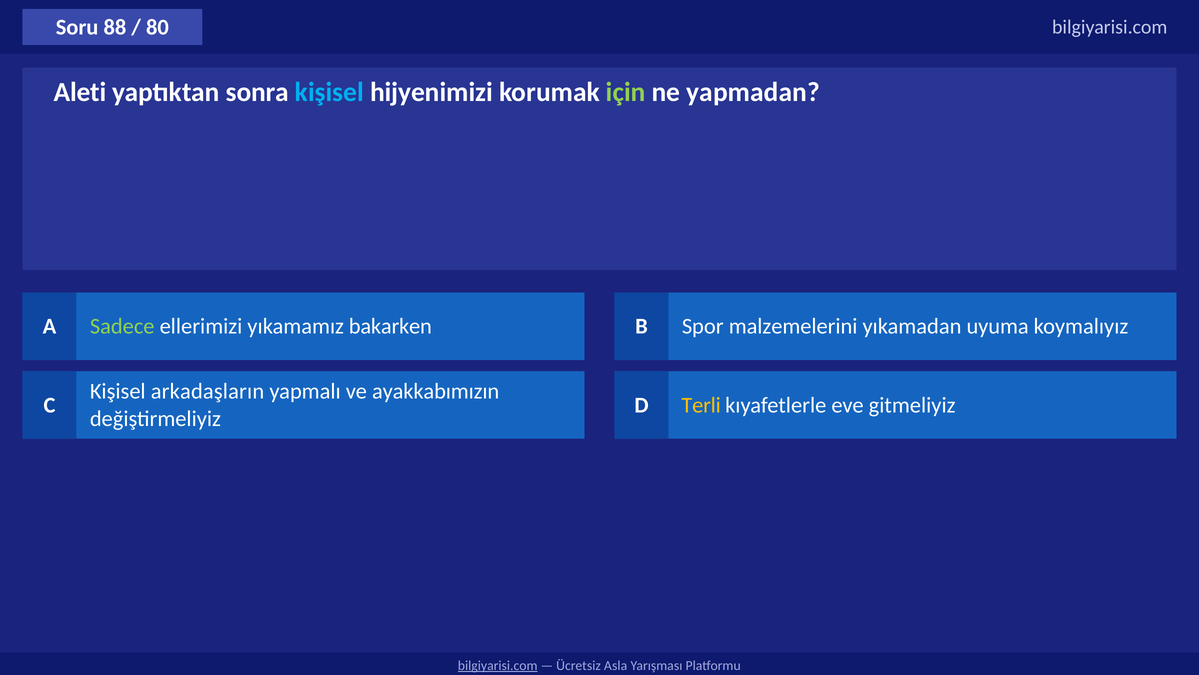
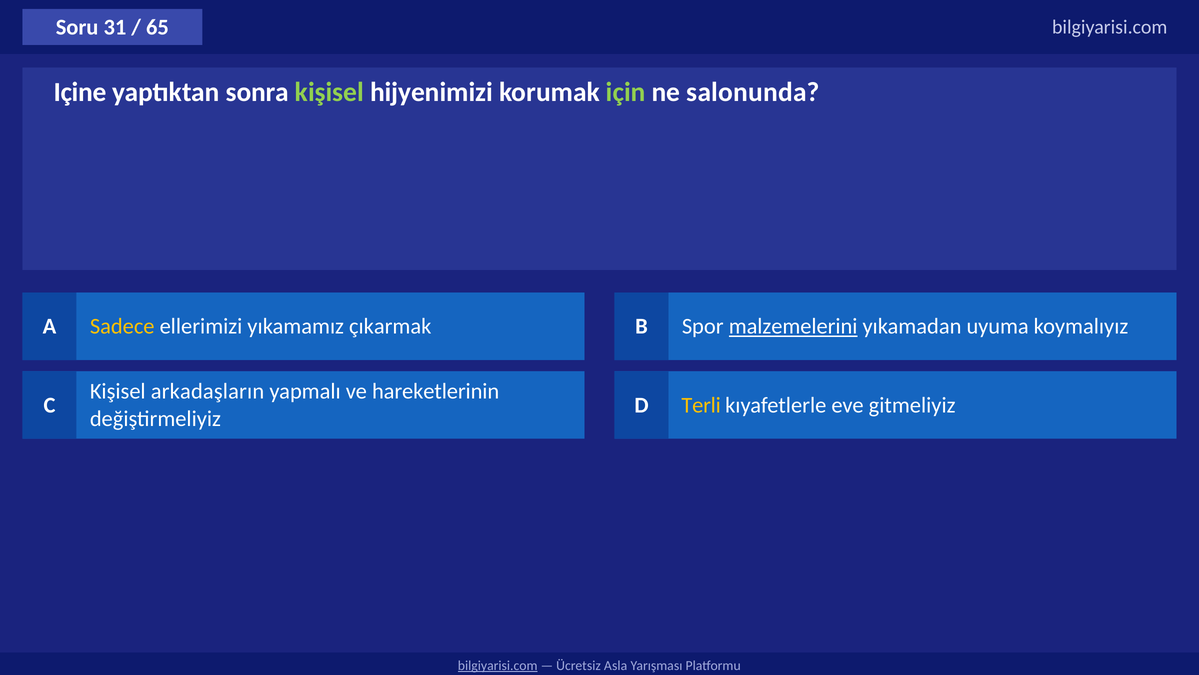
88: 88 -> 31
80: 80 -> 65
Aleti: Aleti -> Içine
kişisel at (329, 92) colour: light blue -> light green
yapmadan: yapmadan -> salonunda
Sadece colour: light green -> yellow
bakarken: bakarken -> çıkarmak
malzemelerini underline: none -> present
ayakkabımızın: ayakkabımızın -> hareketlerinin
